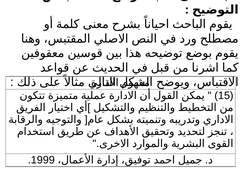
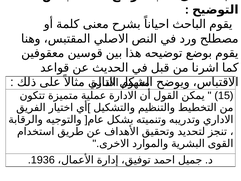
1999: 1999 -> 1936
